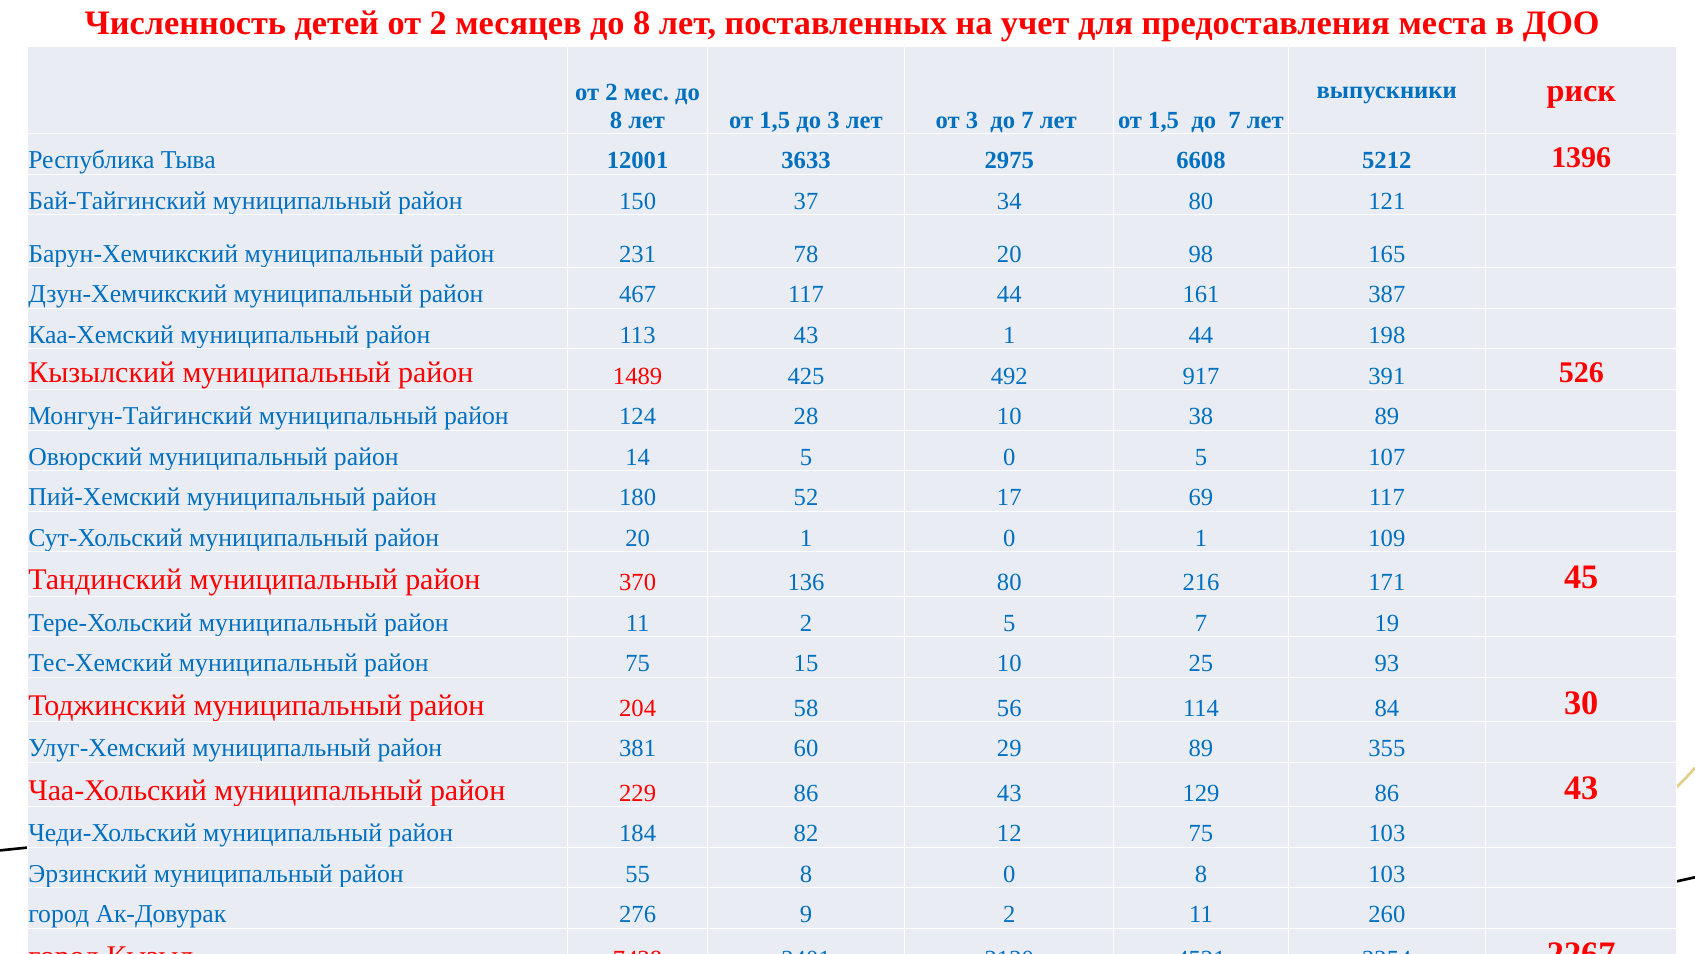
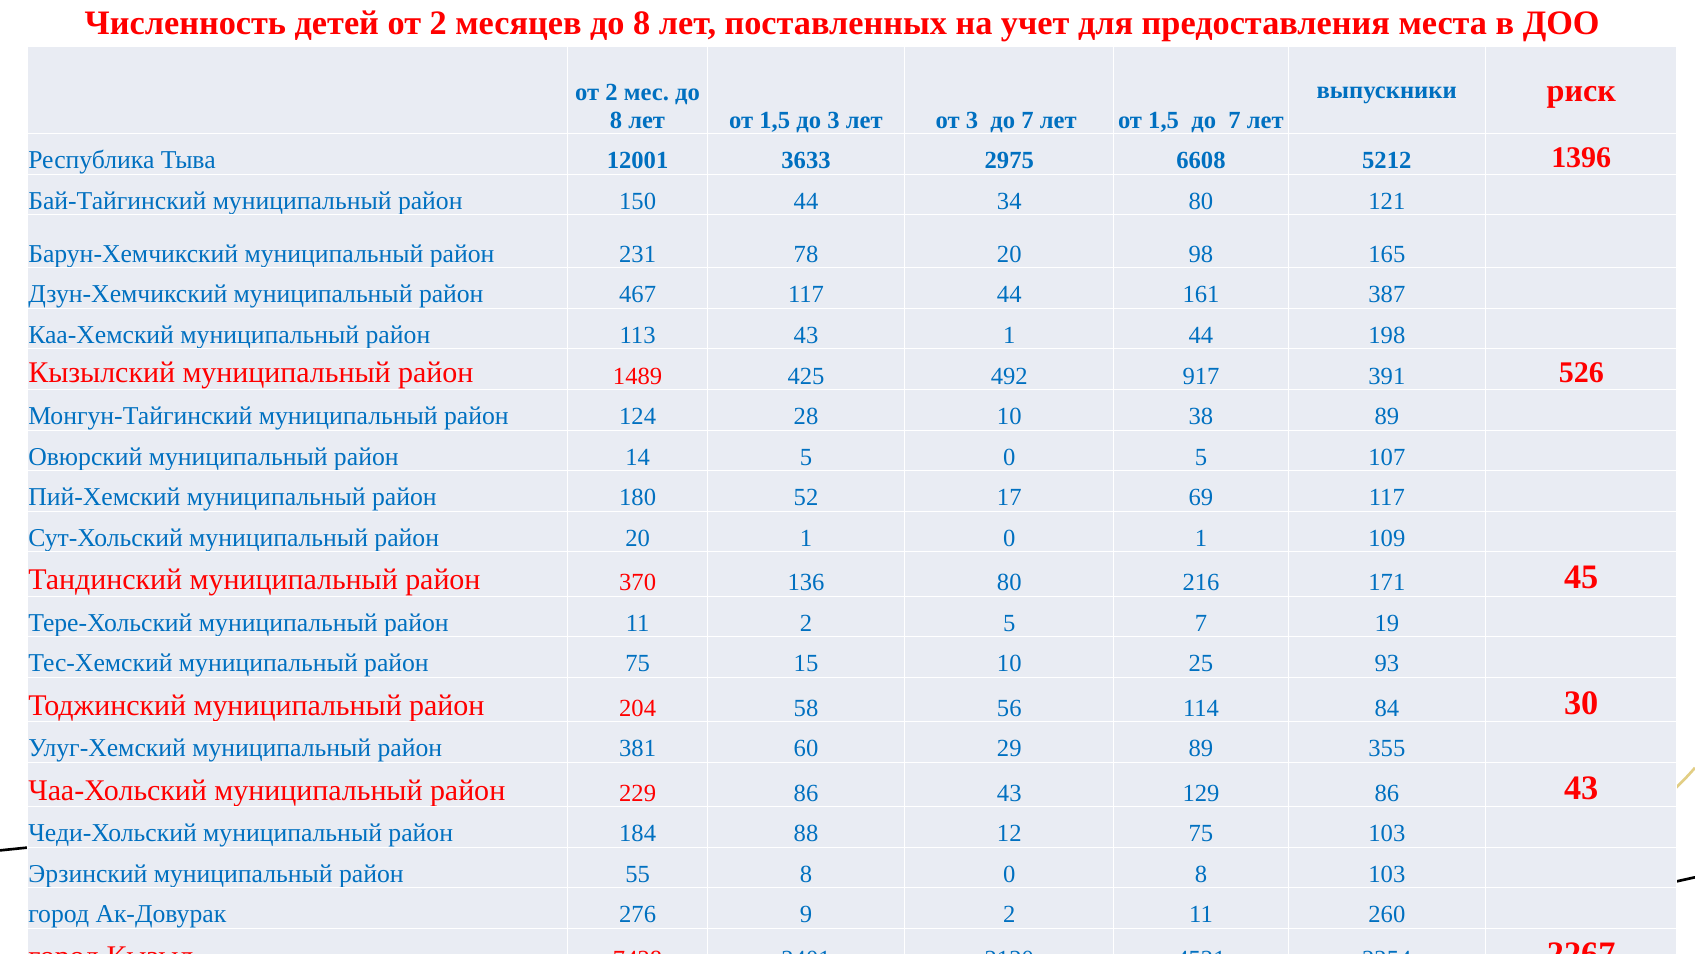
150 37: 37 -> 44
82: 82 -> 88
